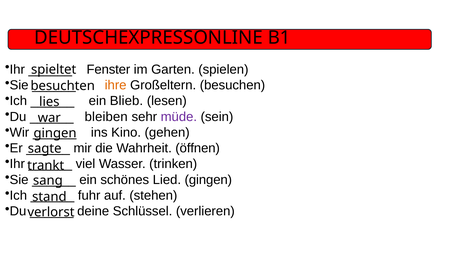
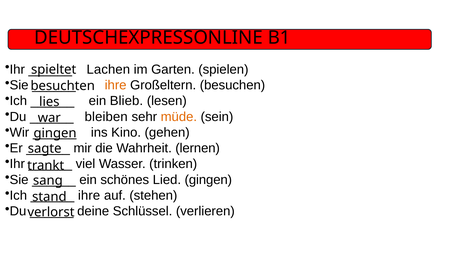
Fenster: Fenster -> Lachen
müde colour: purple -> orange
öffnen: öffnen -> lernen
fuhr at (89, 195): fuhr -> ihre
